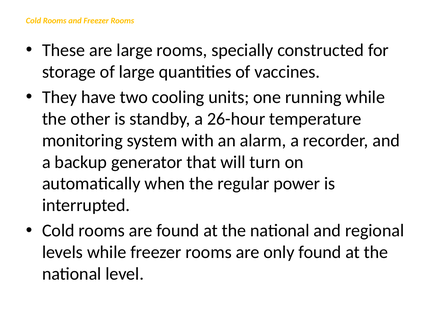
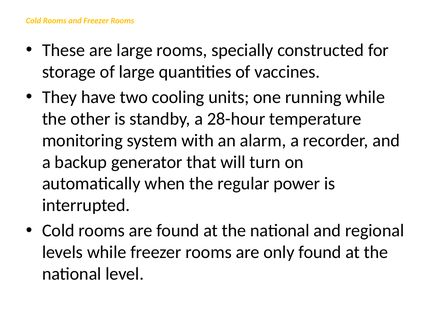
26-hour: 26-hour -> 28-hour
